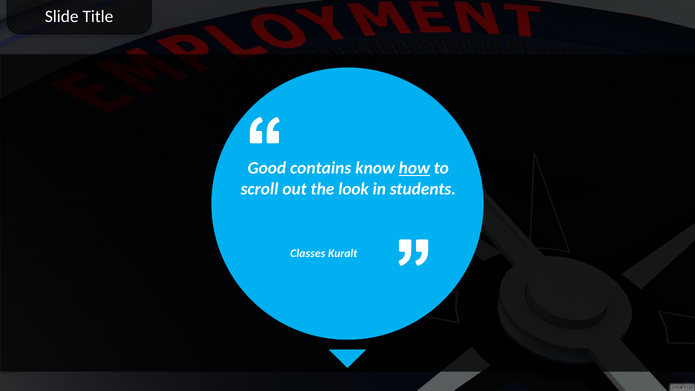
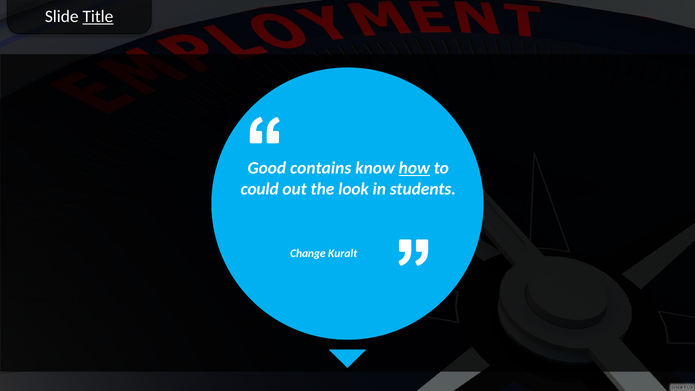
Title underline: none -> present
scroll: scroll -> could
Classes: Classes -> Change
